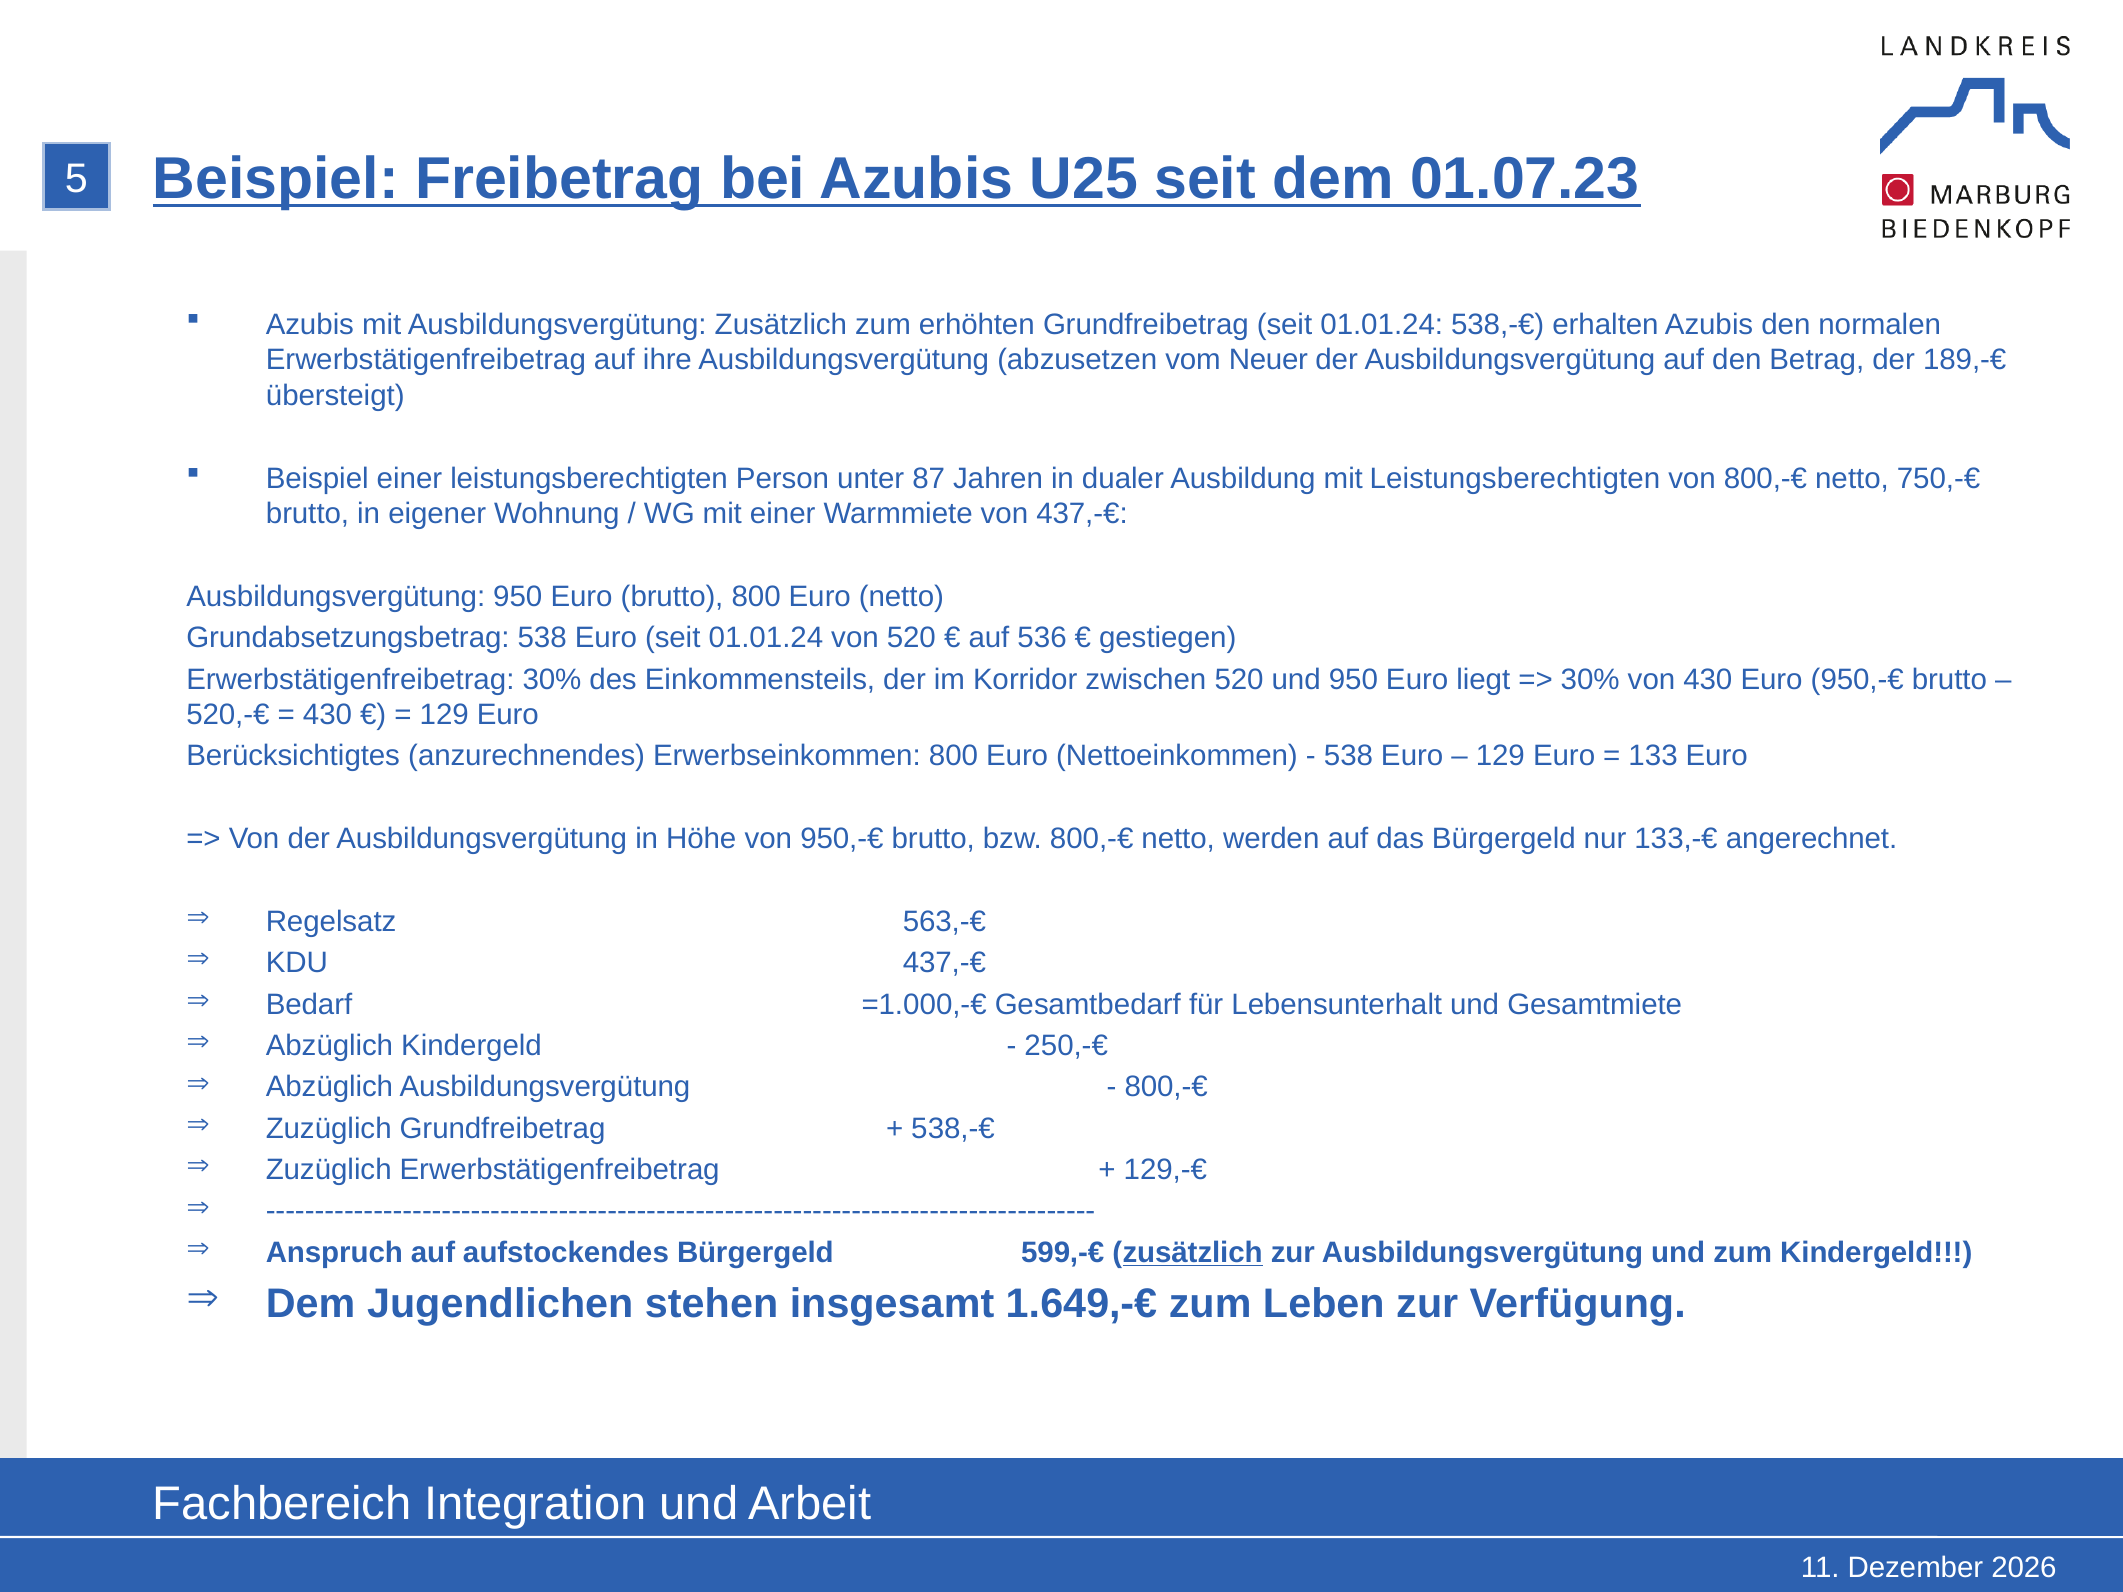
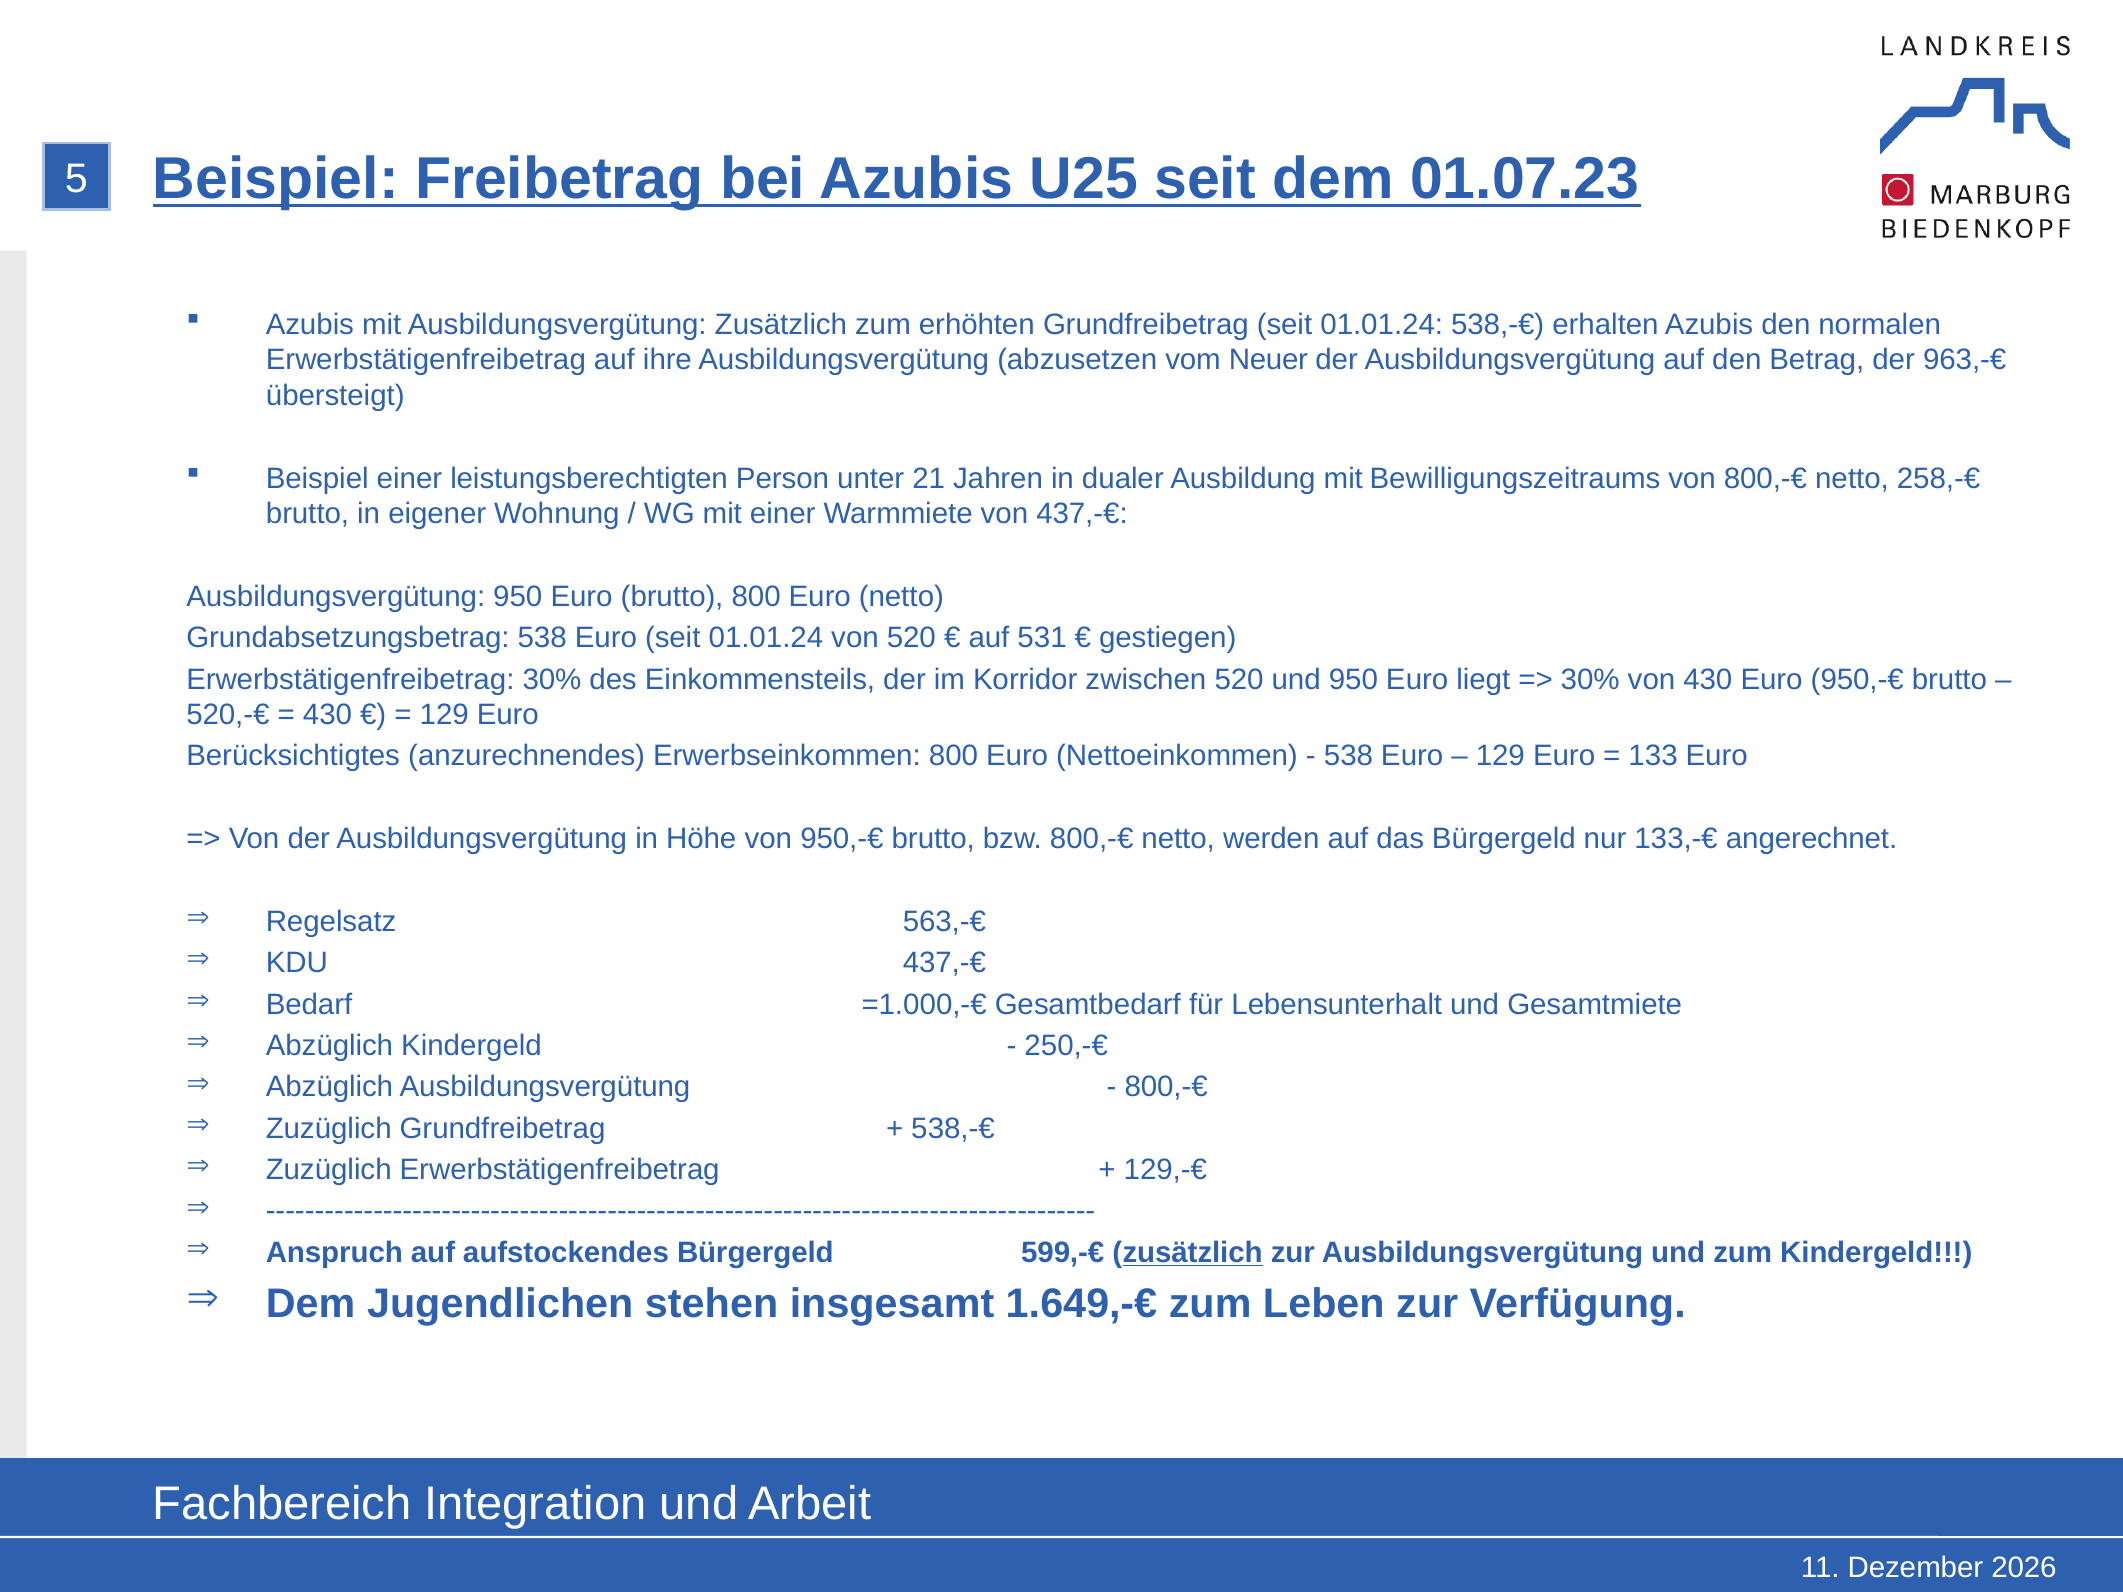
189,-€: 189,-€ -> 963,-€
87: 87 -> 21
mit Leistungsberechtigten: Leistungsberechtigten -> Bewilligungszeitraums
750,-€: 750,-€ -> 258,-€
536: 536 -> 531
